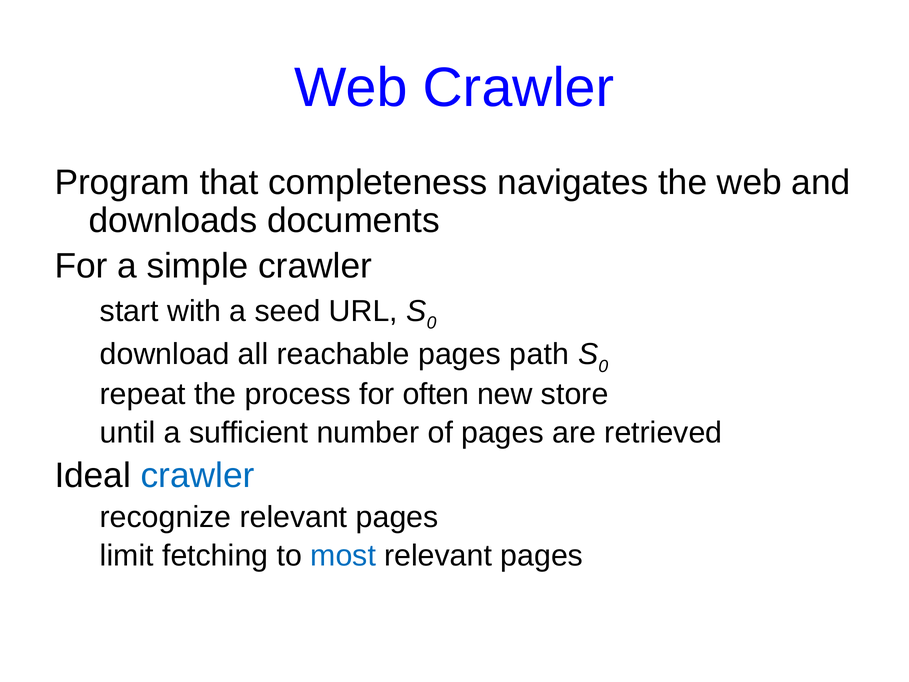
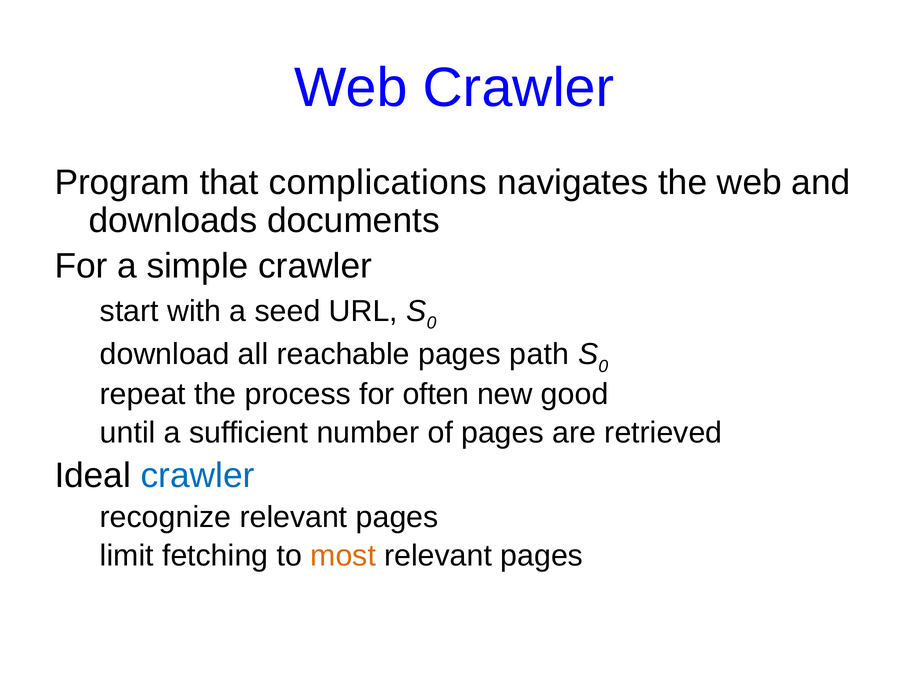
completeness: completeness -> complications
store: store -> good
most colour: blue -> orange
